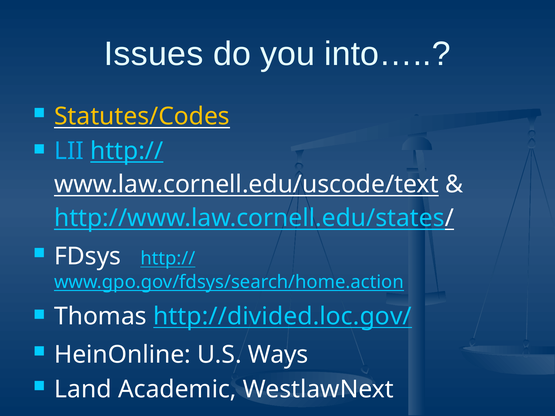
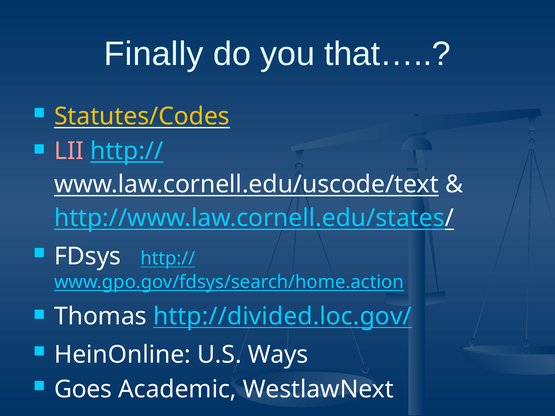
Issues: Issues -> Finally
into…: into… -> that…
LII colour: light blue -> pink
Land: Land -> Goes
